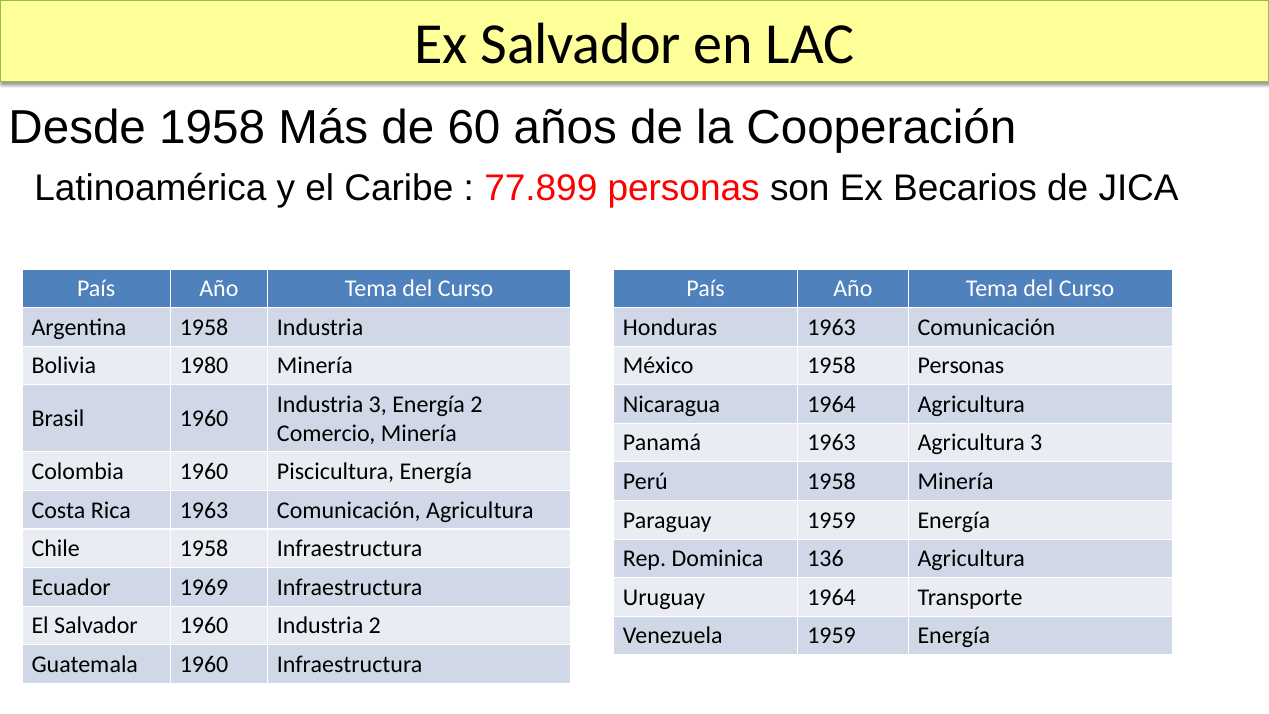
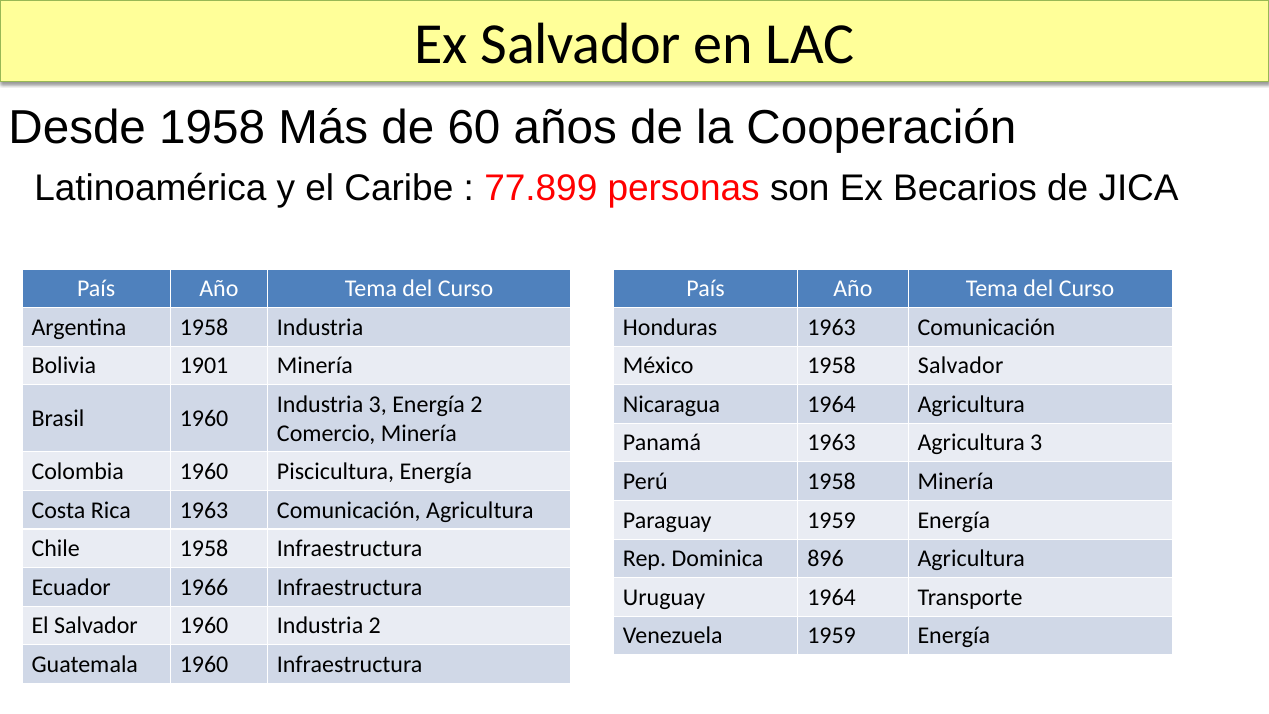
1980: 1980 -> 1901
1958 Personas: Personas -> Salvador
136: 136 -> 896
1969: 1969 -> 1966
